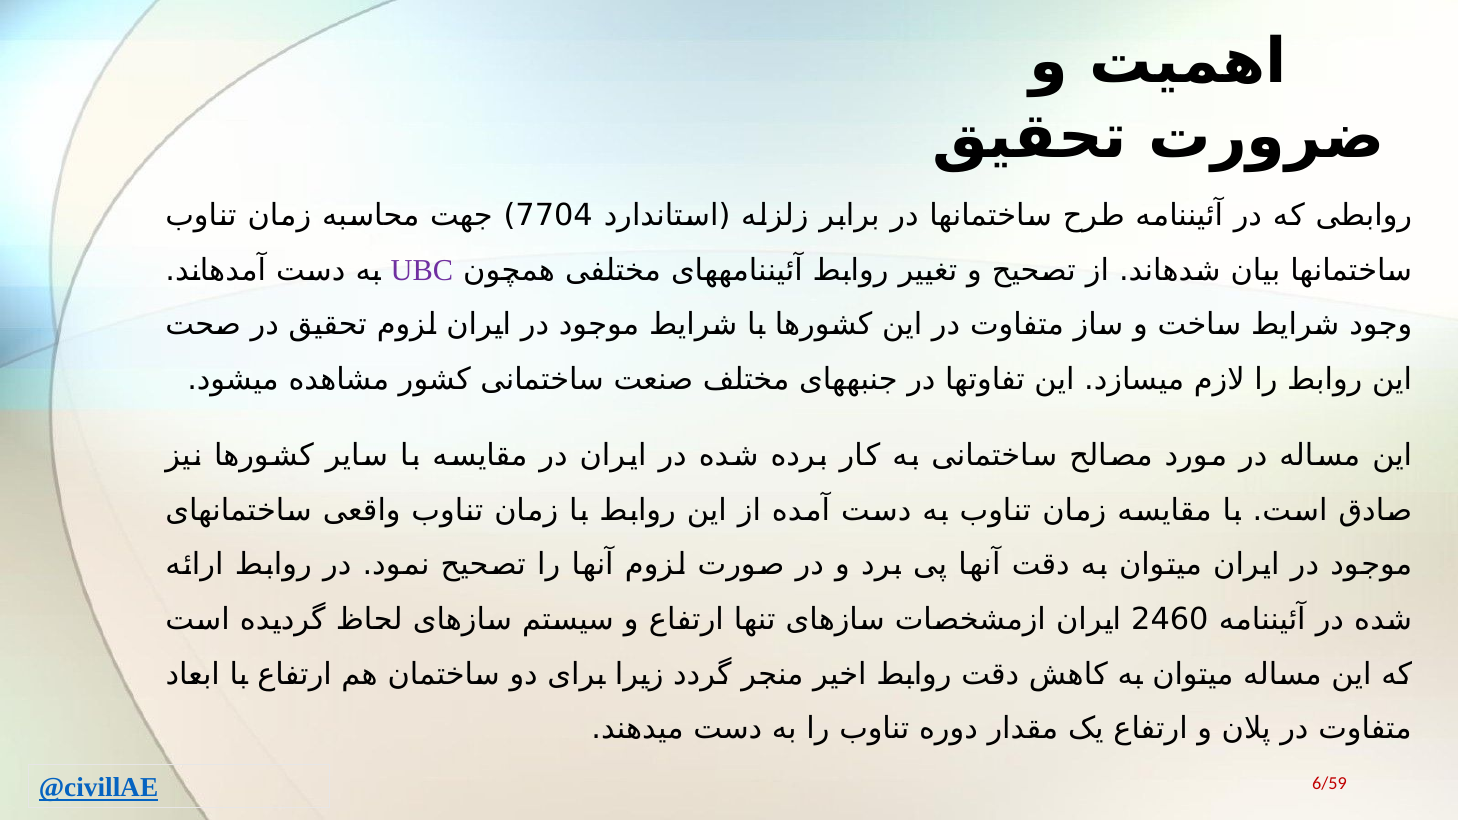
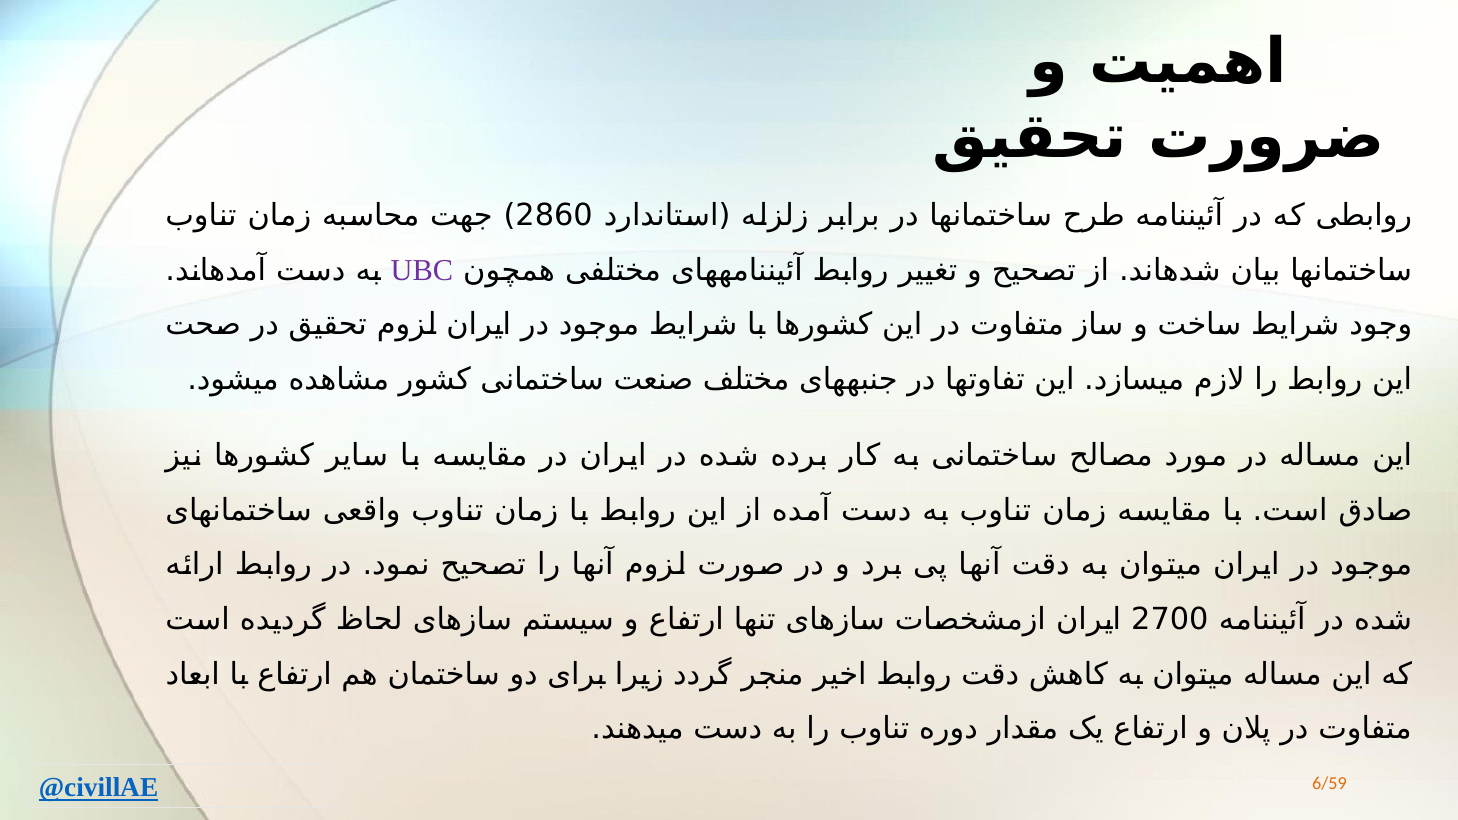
7704: 7704 -> 2860
2460: 2460 -> 2700
6/59 colour: red -> orange
